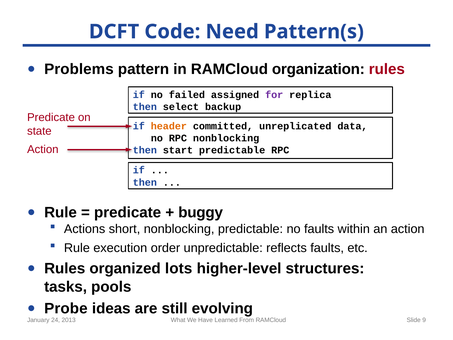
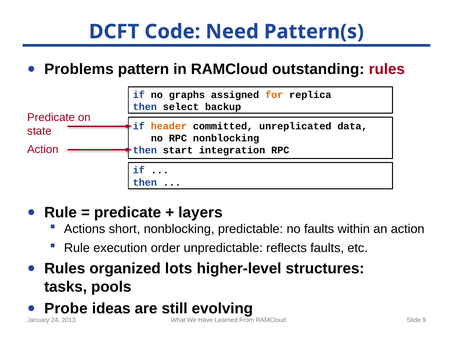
organization: organization -> outstanding
failed: failed -> graphs
for colour: purple -> orange
start predictable: predictable -> integration
buggy: buggy -> layers
